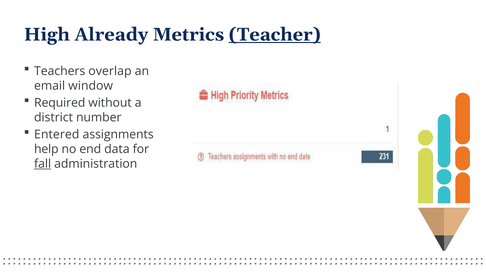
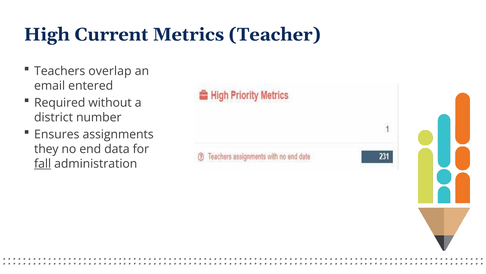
Already: Already -> Current
Teacher underline: present -> none
window: window -> entered
Entered: Entered -> Ensures
help: help -> they
